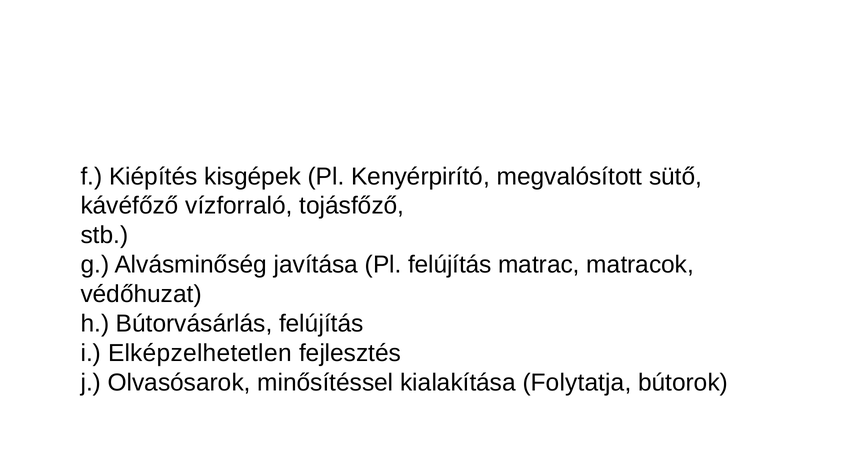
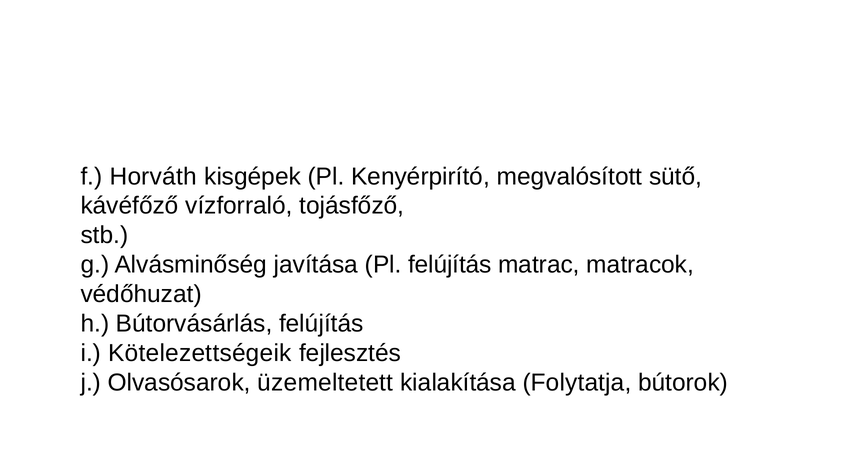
Kiépítés: Kiépítés -> Horváth
Elképzelhetetlen: Elképzelhetetlen -> Kötelezettségeik
minősítéssel: minősítéssel -> üzemeltetett
